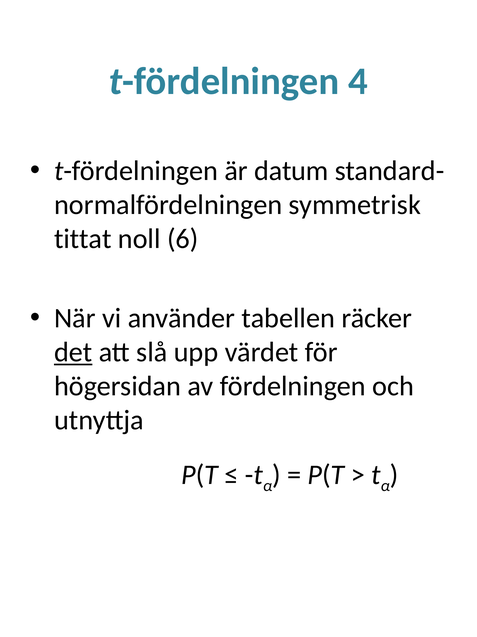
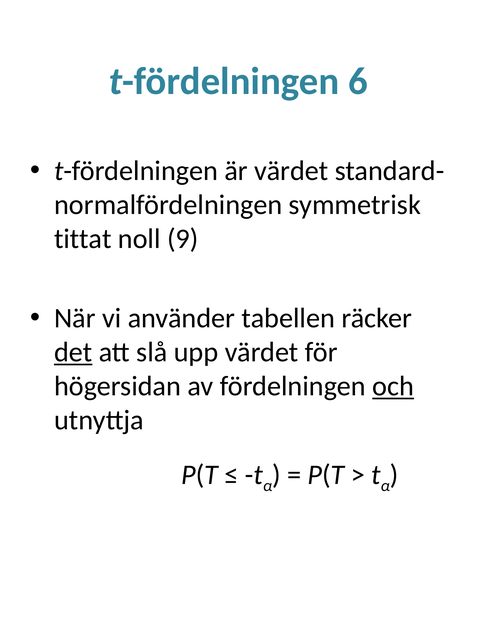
4: 4 -> 6
är datum: datum -> värdet
6: 6 -> 9
och underline: none -> present
